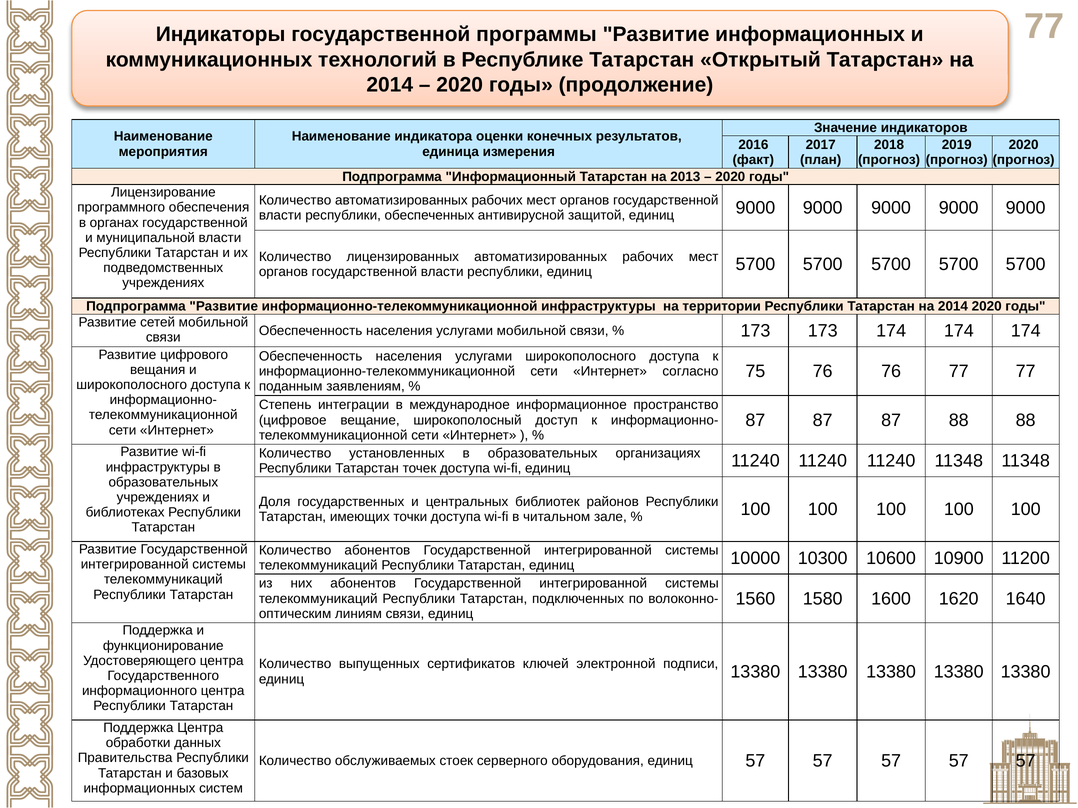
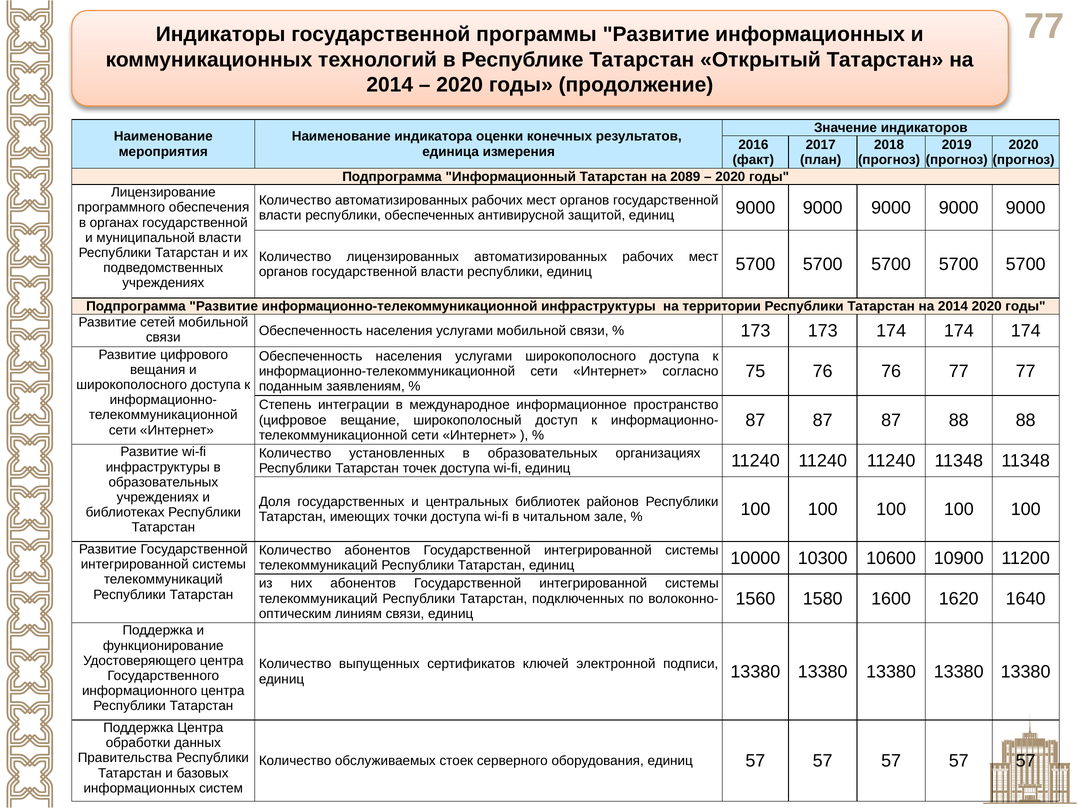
2013: 2013 -> 2089
